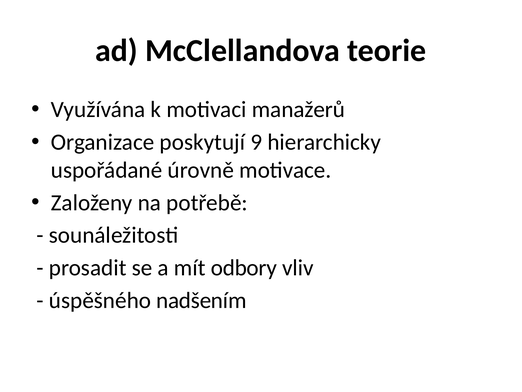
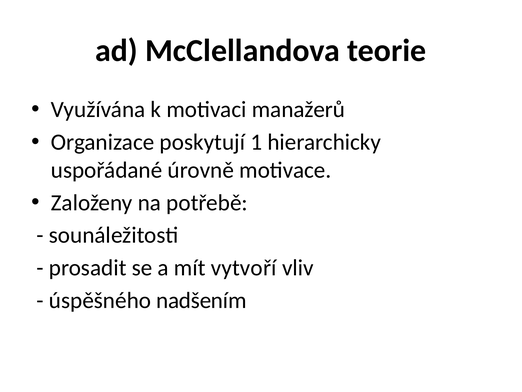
9: 9 -> 1
odbory: odbory -> vytvoří
